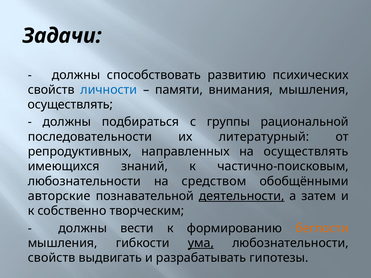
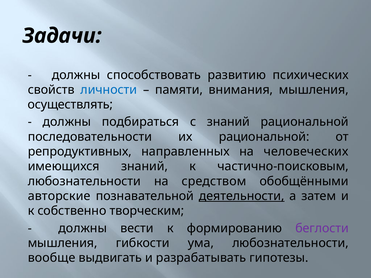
с группы: группы -> знаний
их литературный: литературный -> рациональной
на осуществлять: осуществлять -> человеческих
беглости colour: orange -> purple
ума underline: present -> none
свойств at (52, 258): свойств -> вообще
